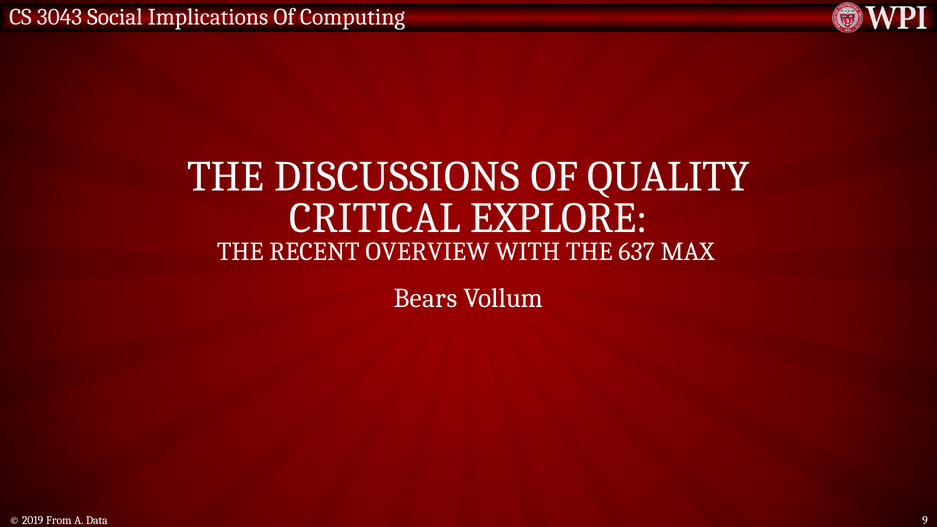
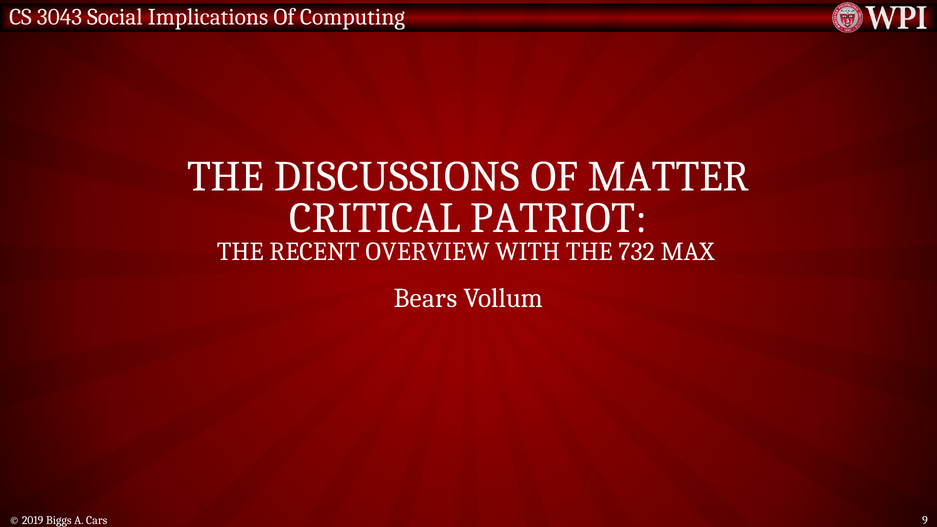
QUALITY: QUALITY -> MATTER
EXPLORE: EXPLORE -> PATRIOT
637: 637 -> 732
From: From -> Biggs
Data: Data -> Cars
